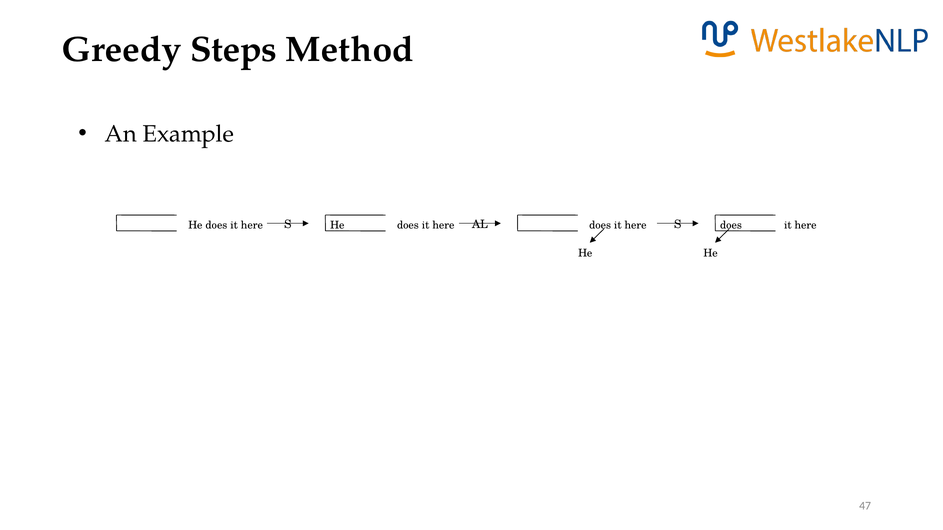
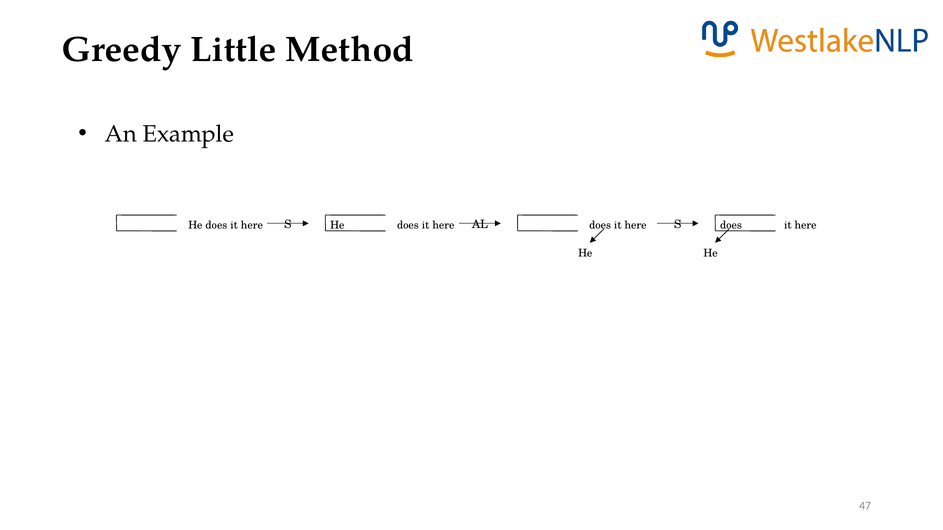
Steps: Steps -> Little
